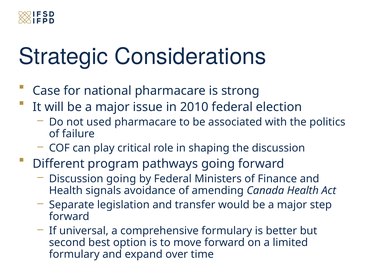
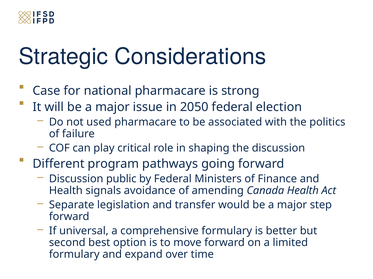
2010: 2010 -> 2050
Discussion going: going -> public
